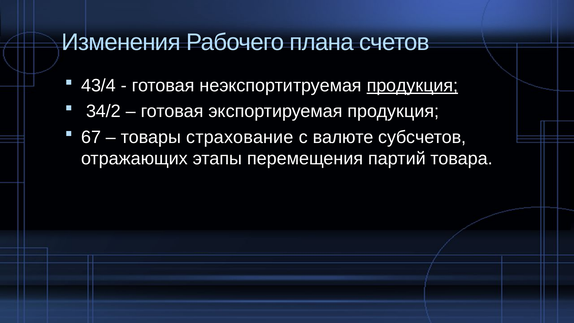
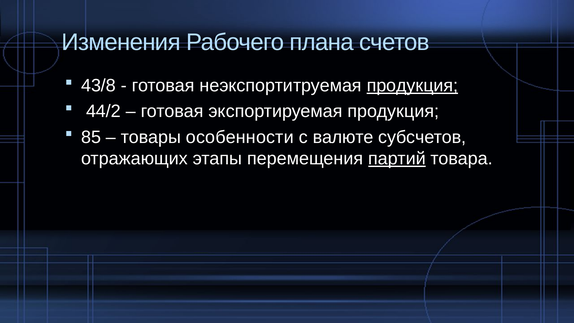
43/4: 43/4 -> 43/8
34/2: 34/2 -> 44/2
67: 67 -> 85
страхование: страхование -> особенности
партий underline: none -> present
